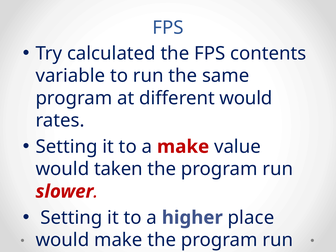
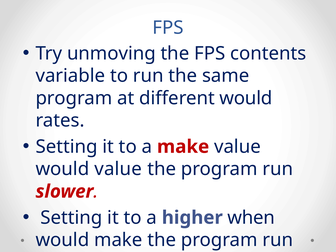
calculated: calculated -> unmoving
would taken: taken -> value
place: place -> when
